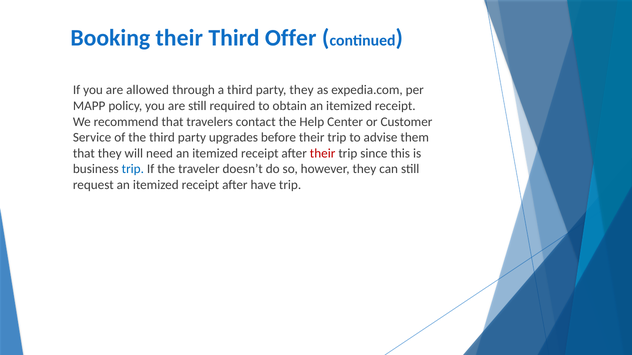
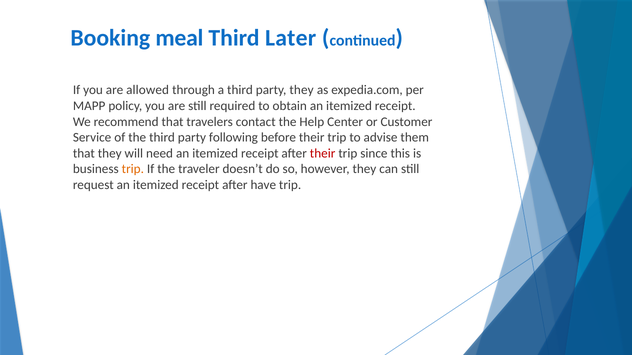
Booking their: their -> meal
Offer: Offer -> Later
upgrades: upgrades -> following
trip at (133, 169) colour: blue -> orange
